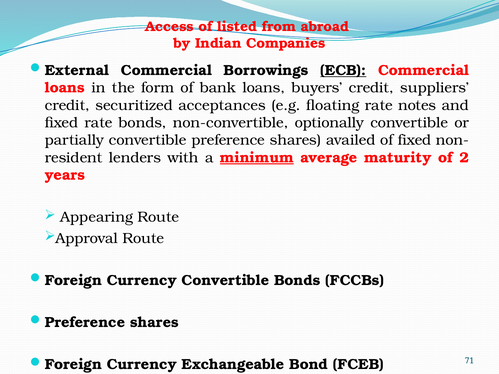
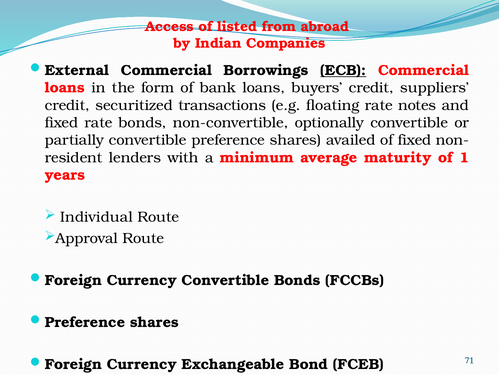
acceptances: acceptances -> transactions
minimum underline: present -> none
2: 2 -> 1
Appearing: Appearing -> Individual
